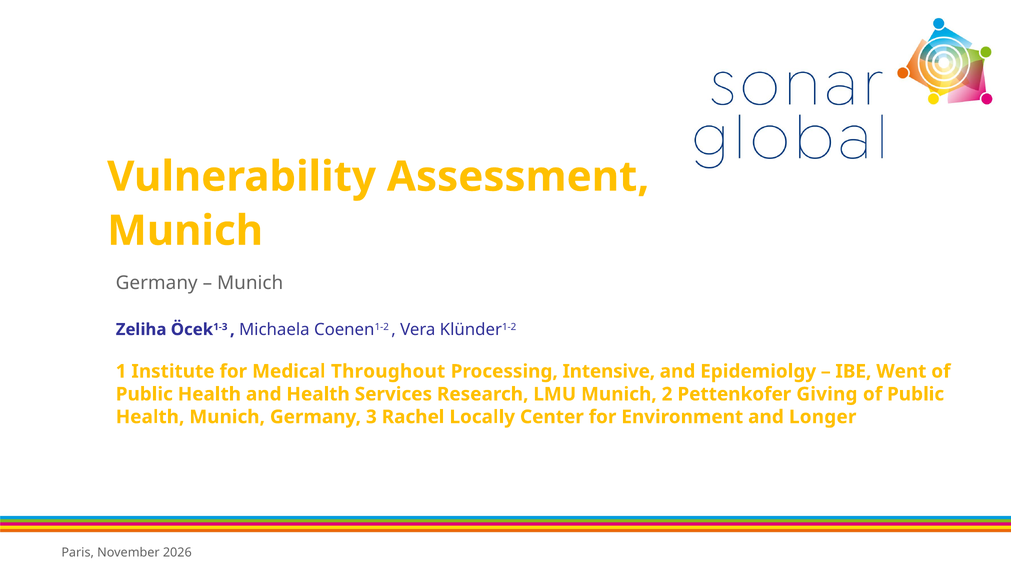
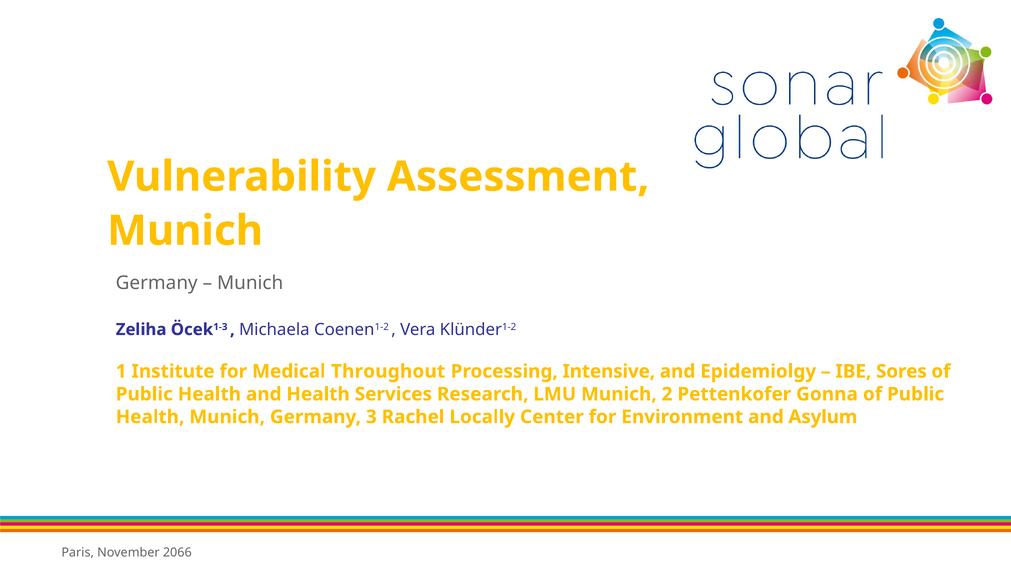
Went: Went -> Sores
Giving: Giving -> Gonna
Longer: Longer -> Asylum
2026: 2026 -> 2066
